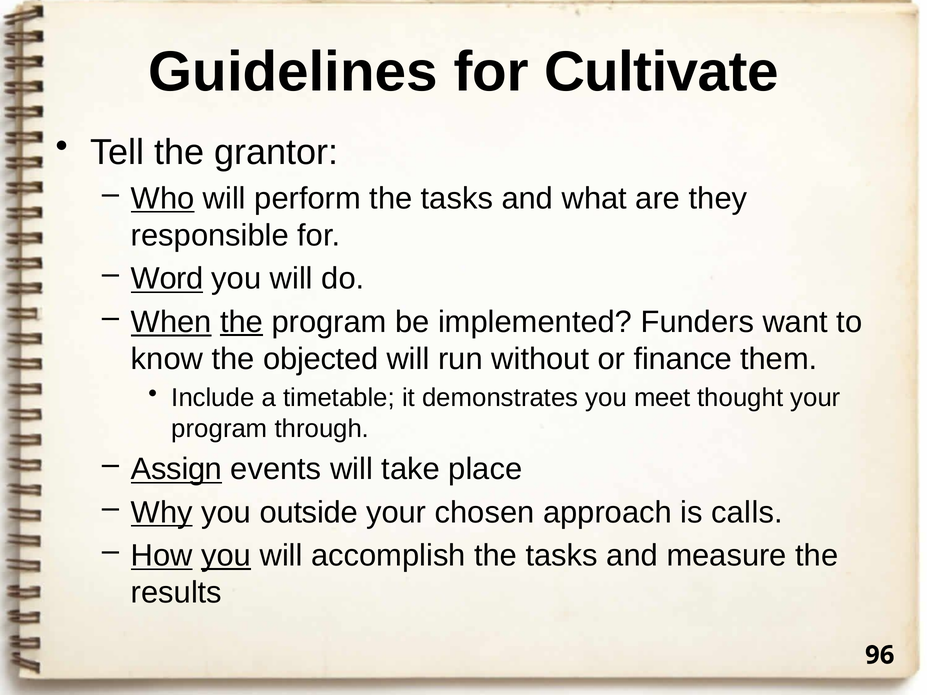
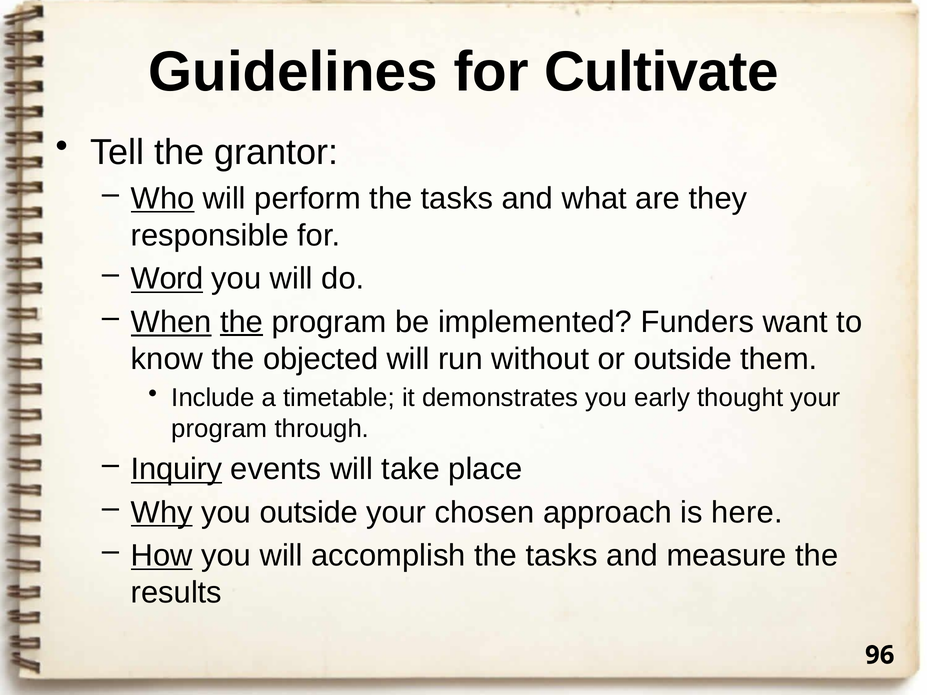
or finance: finance -> outside
meet: meet -> early
Assign: Assign -> Inquiry
calls: calls -> here
you at (226, 556) underline: present -> none
